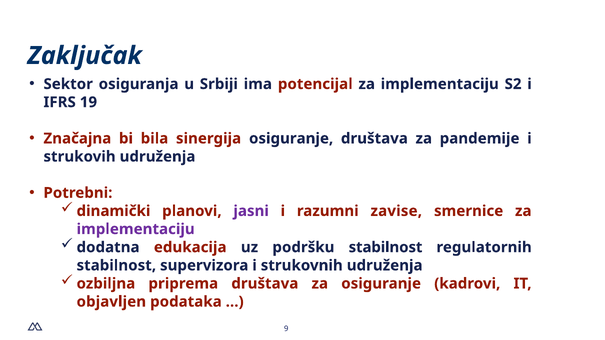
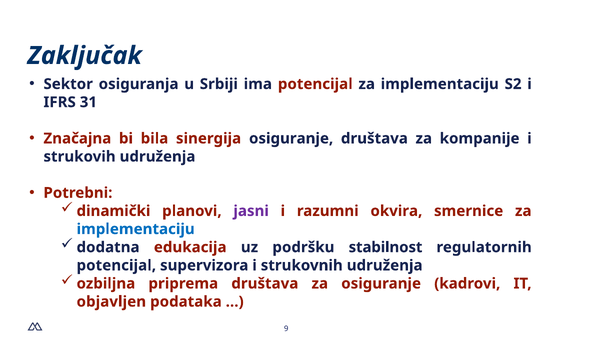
19: 19 -> 31
pandemije: pandemije -> kompanije
zavise: zavise -> okvira
implementaciju at (136, 229) colour: purple -> blue
stabilnost at (116, 266): stabilnost -> potencijal
